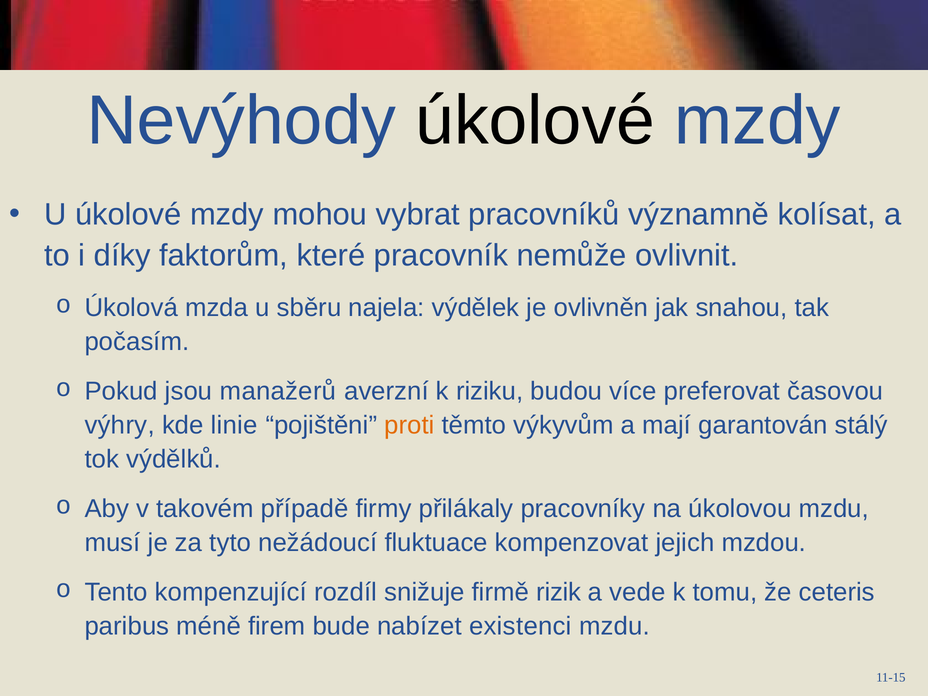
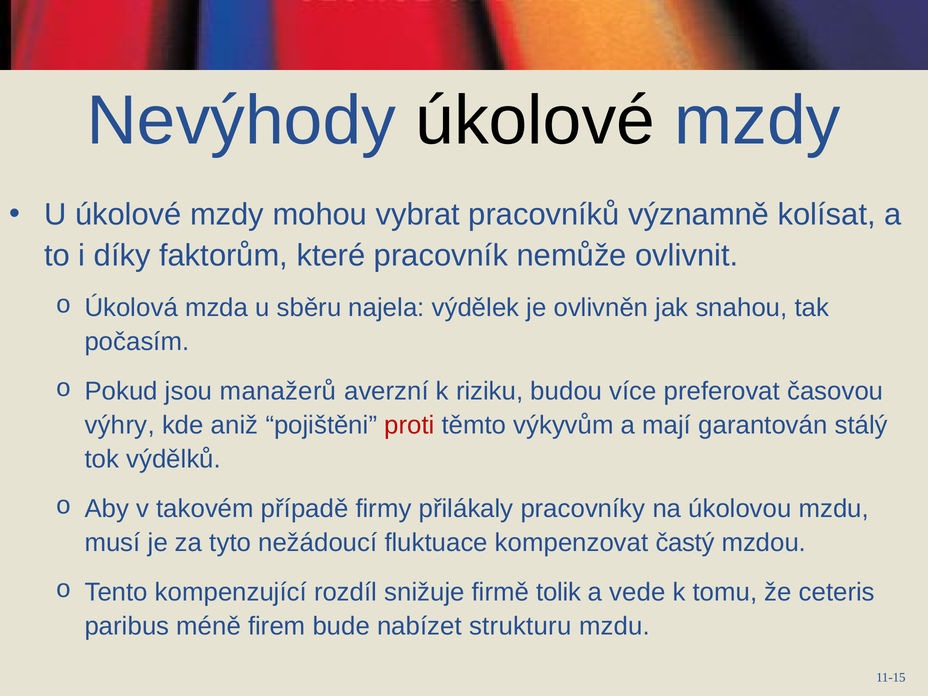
linie: linie -> aniž
proti colour: orange -> red
jejich: jejich -> častý
rizik: rizik -> tolik
existenci: existenci -> strukturu
